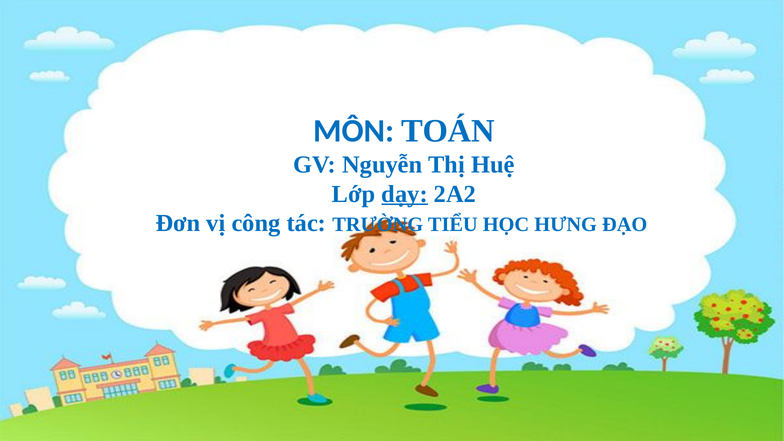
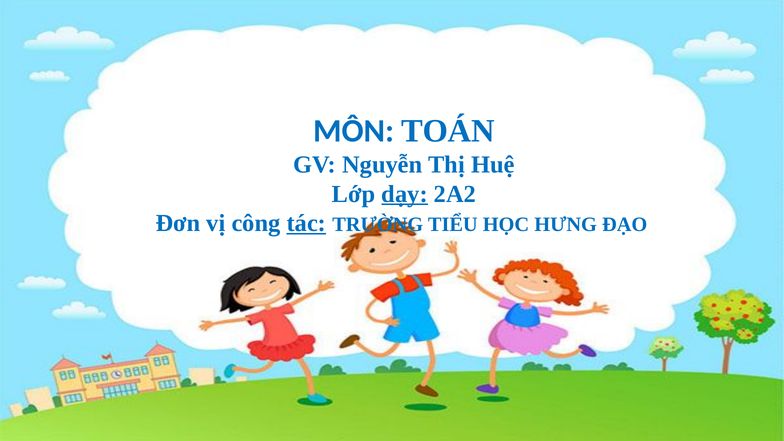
tác underline: none -> present
